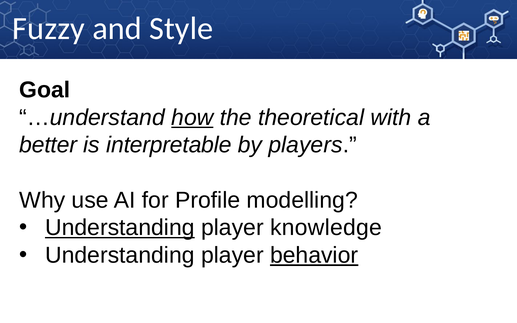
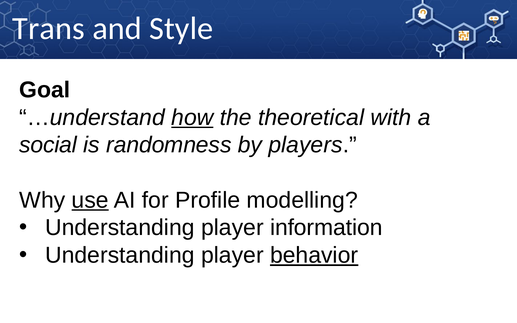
Fuzzy: Fuzzy -> Trans
better: better -> social
interpretable: interpretable -> randomness
use underline: none -> present
Understanding at (120, 228) underline: present -> none
knowledge: knowledge -> information
